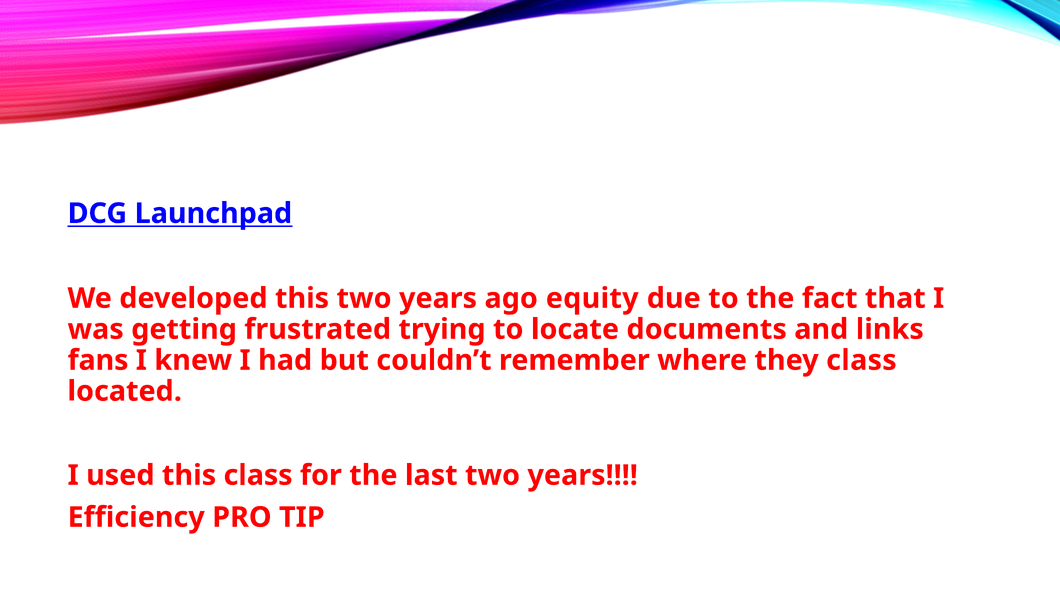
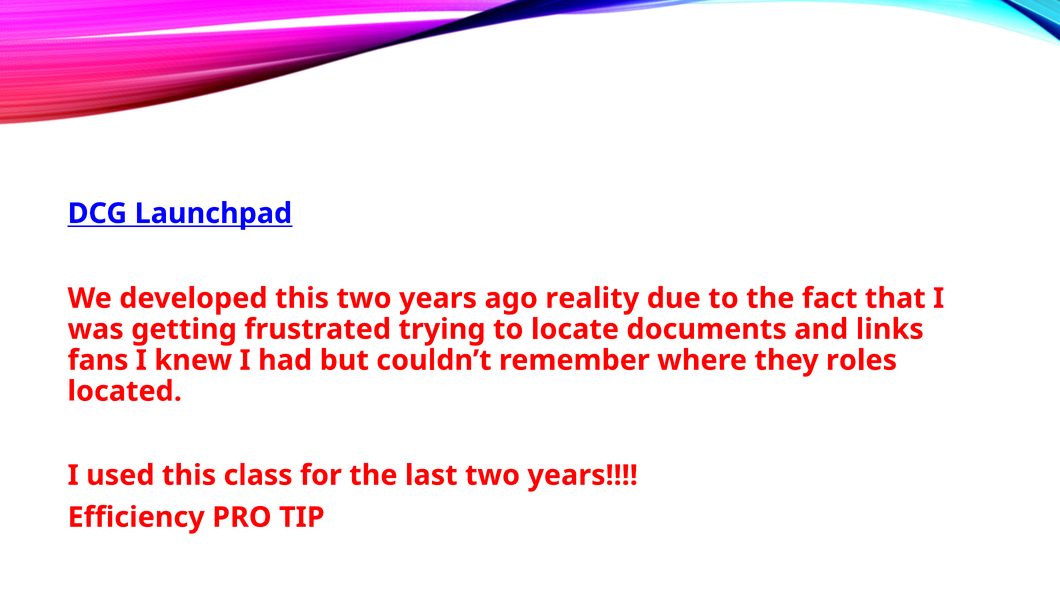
equity: equity -> reality
they class: class -> roles
